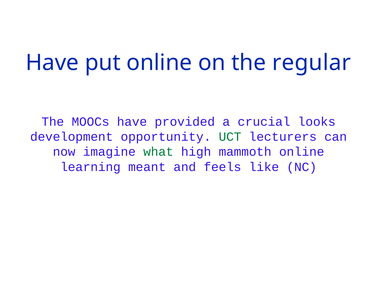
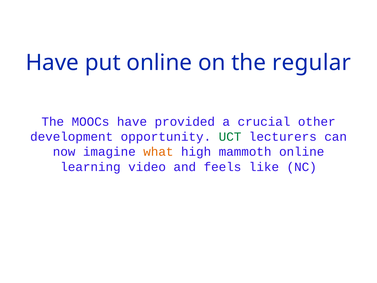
looks: looks -> other
what colour: green -> orange
meant: meant -> video
